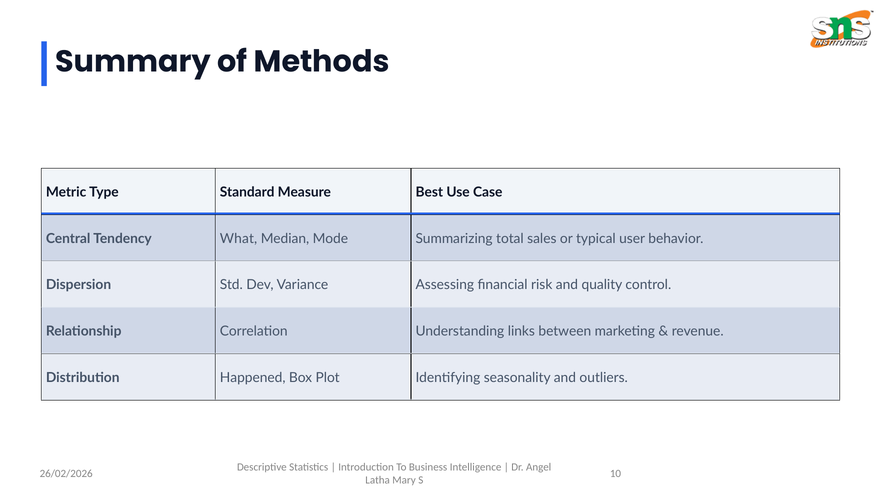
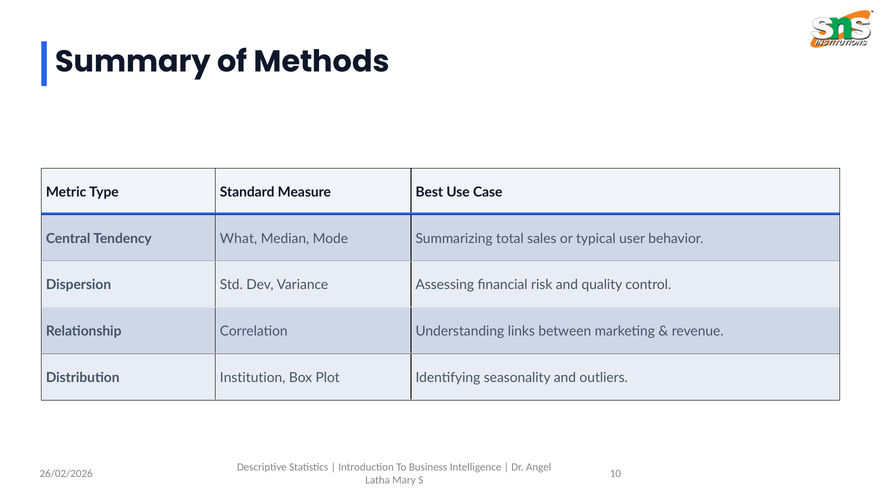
Happened: Happened -> Institution
